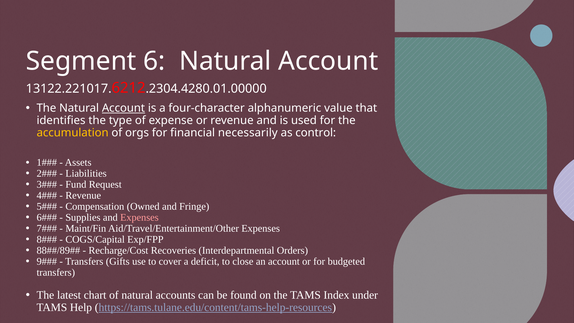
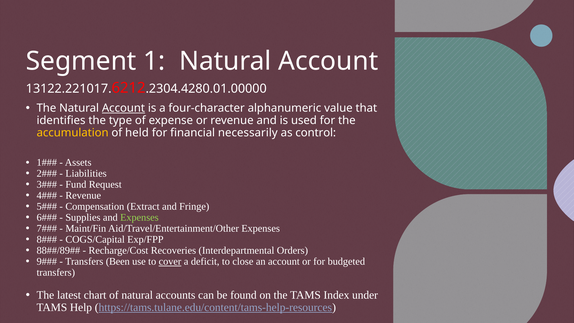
6: 6 -> 1
orgs: orgs -> held
Owned: Owned -> Extract
Expenses at (139, 217) colour: pink -> light green
Gifts: Gifts -> Been
cover underline: none -> present
